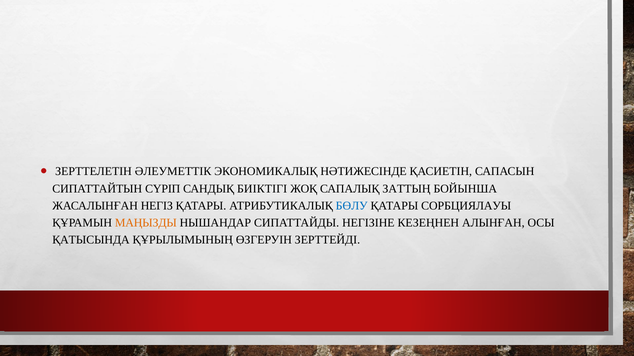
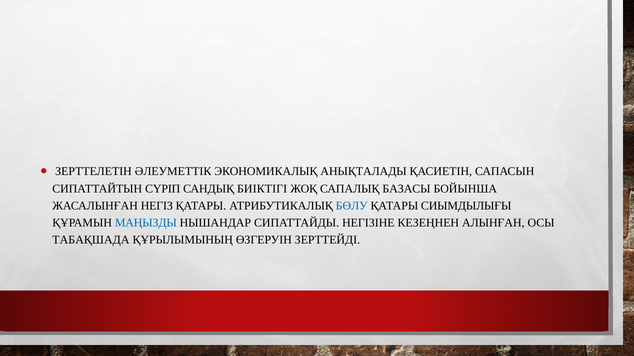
НӘТИЖЕСІНДЕ: НӘТИЖЕСІНДЕ -> АНЫҚТАЛАДЫ
ЗАТТЫҢ: ЗАТТЫҢ -> БАЗАСЫ
СОРБЦИЯЛАУЫ: СОРБЦИЯЛАУЫ -> СИЫМДЫЛЫҒЫ
МАҢЫЗДЫ colour: orange -> blue
ҚАТЫСЫНДА: ҚАТЫСЫНДА -> ТАБАҚШАДА
